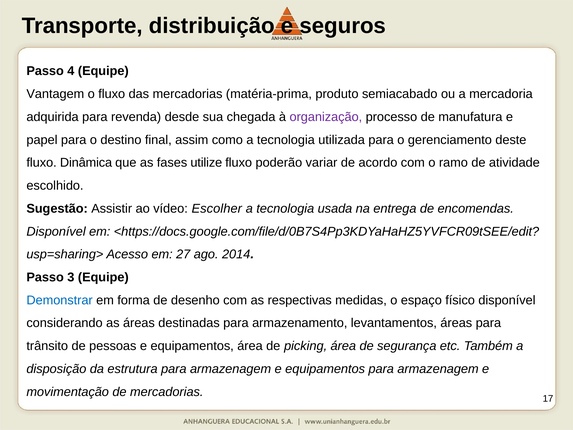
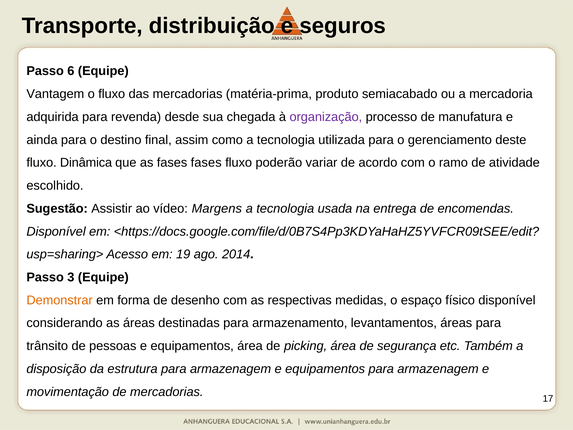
4: 4 -> 6
papel: papel -> ainda
fases utilize: utilize -> fases
Escolher: Escolher -> Margens
27: 27 -> 19
Demonstrar colour: blue -> orange
